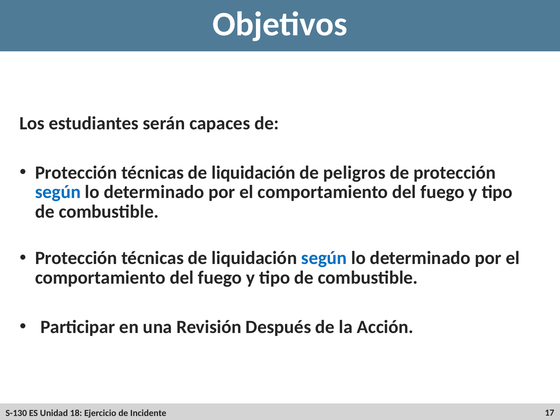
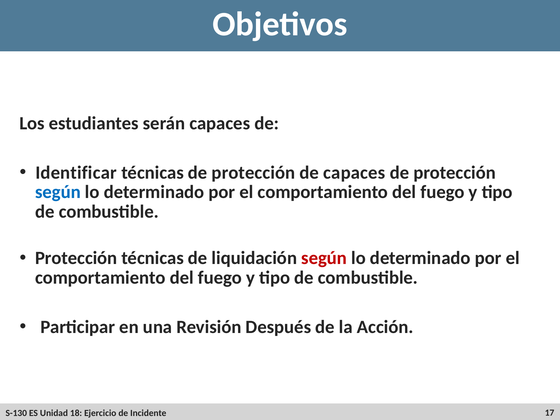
Protección at (76, 173): Protección -> Identificar
liquidación at (253, 173): liquidación -> protección
de peligros: peligros -> capaces
según at (324, 258) colour: blue -> red
